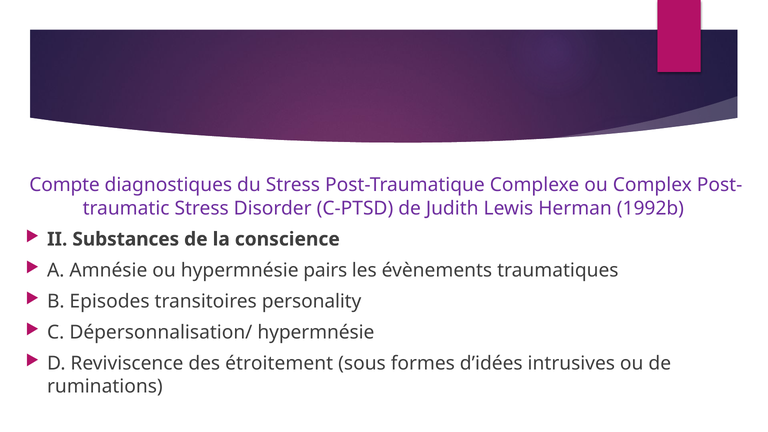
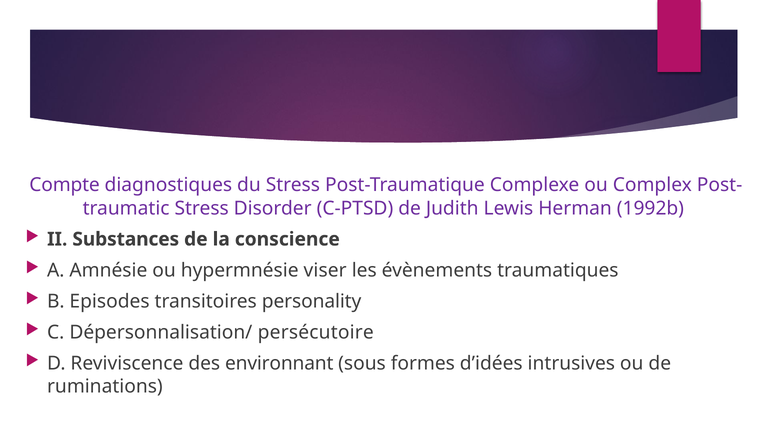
pairs: pairs -> viser
Dépersonnalisation/ hypermnésie: hypermnésie -> persécutoire
étroitement: étroitement -> environnant
